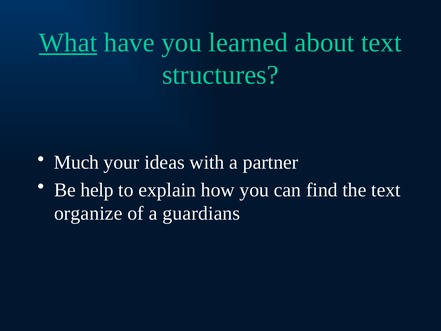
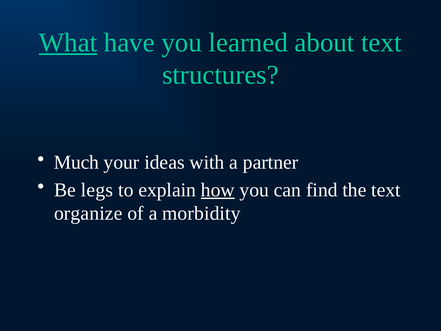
help: help -> legs
how underline: none -> present
guardians: guardians -> morbidity
